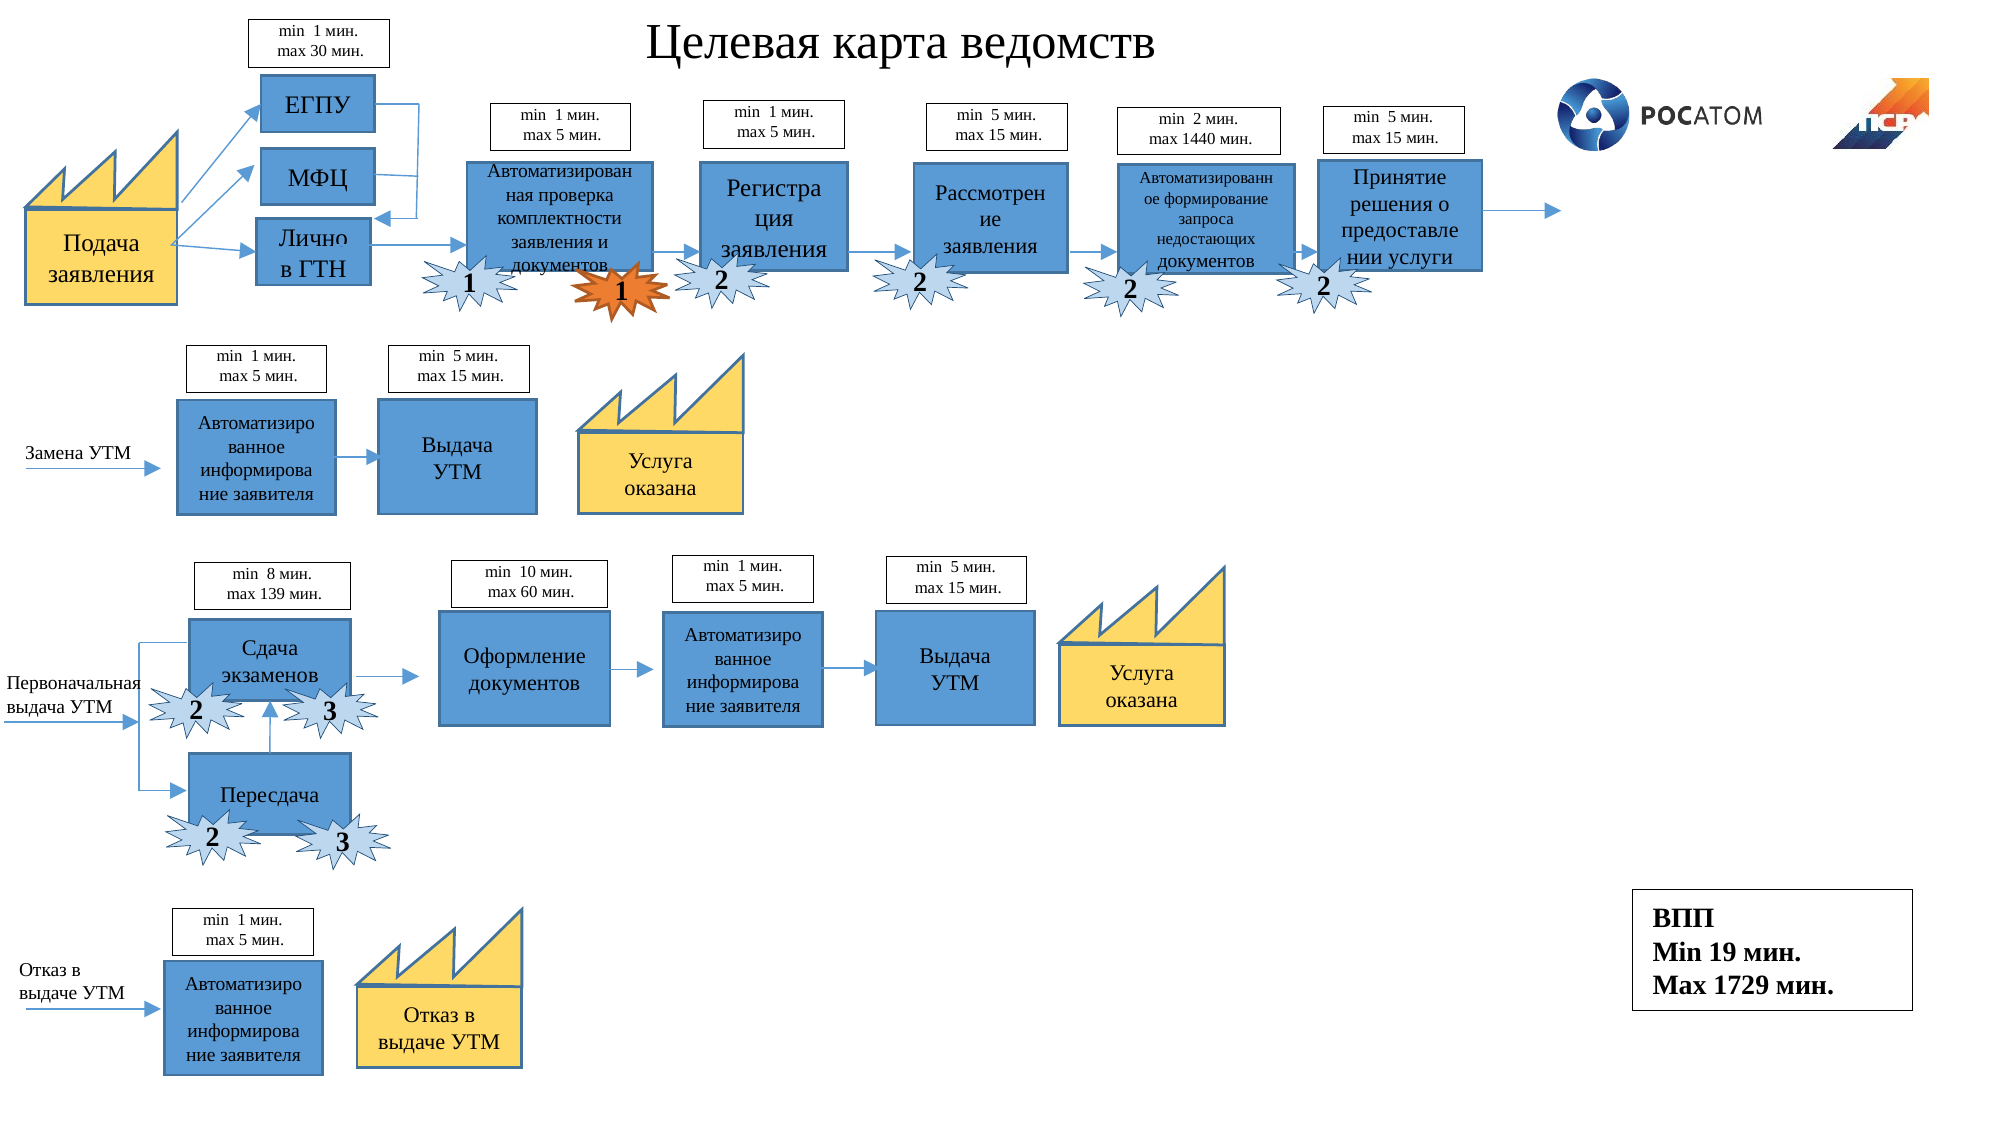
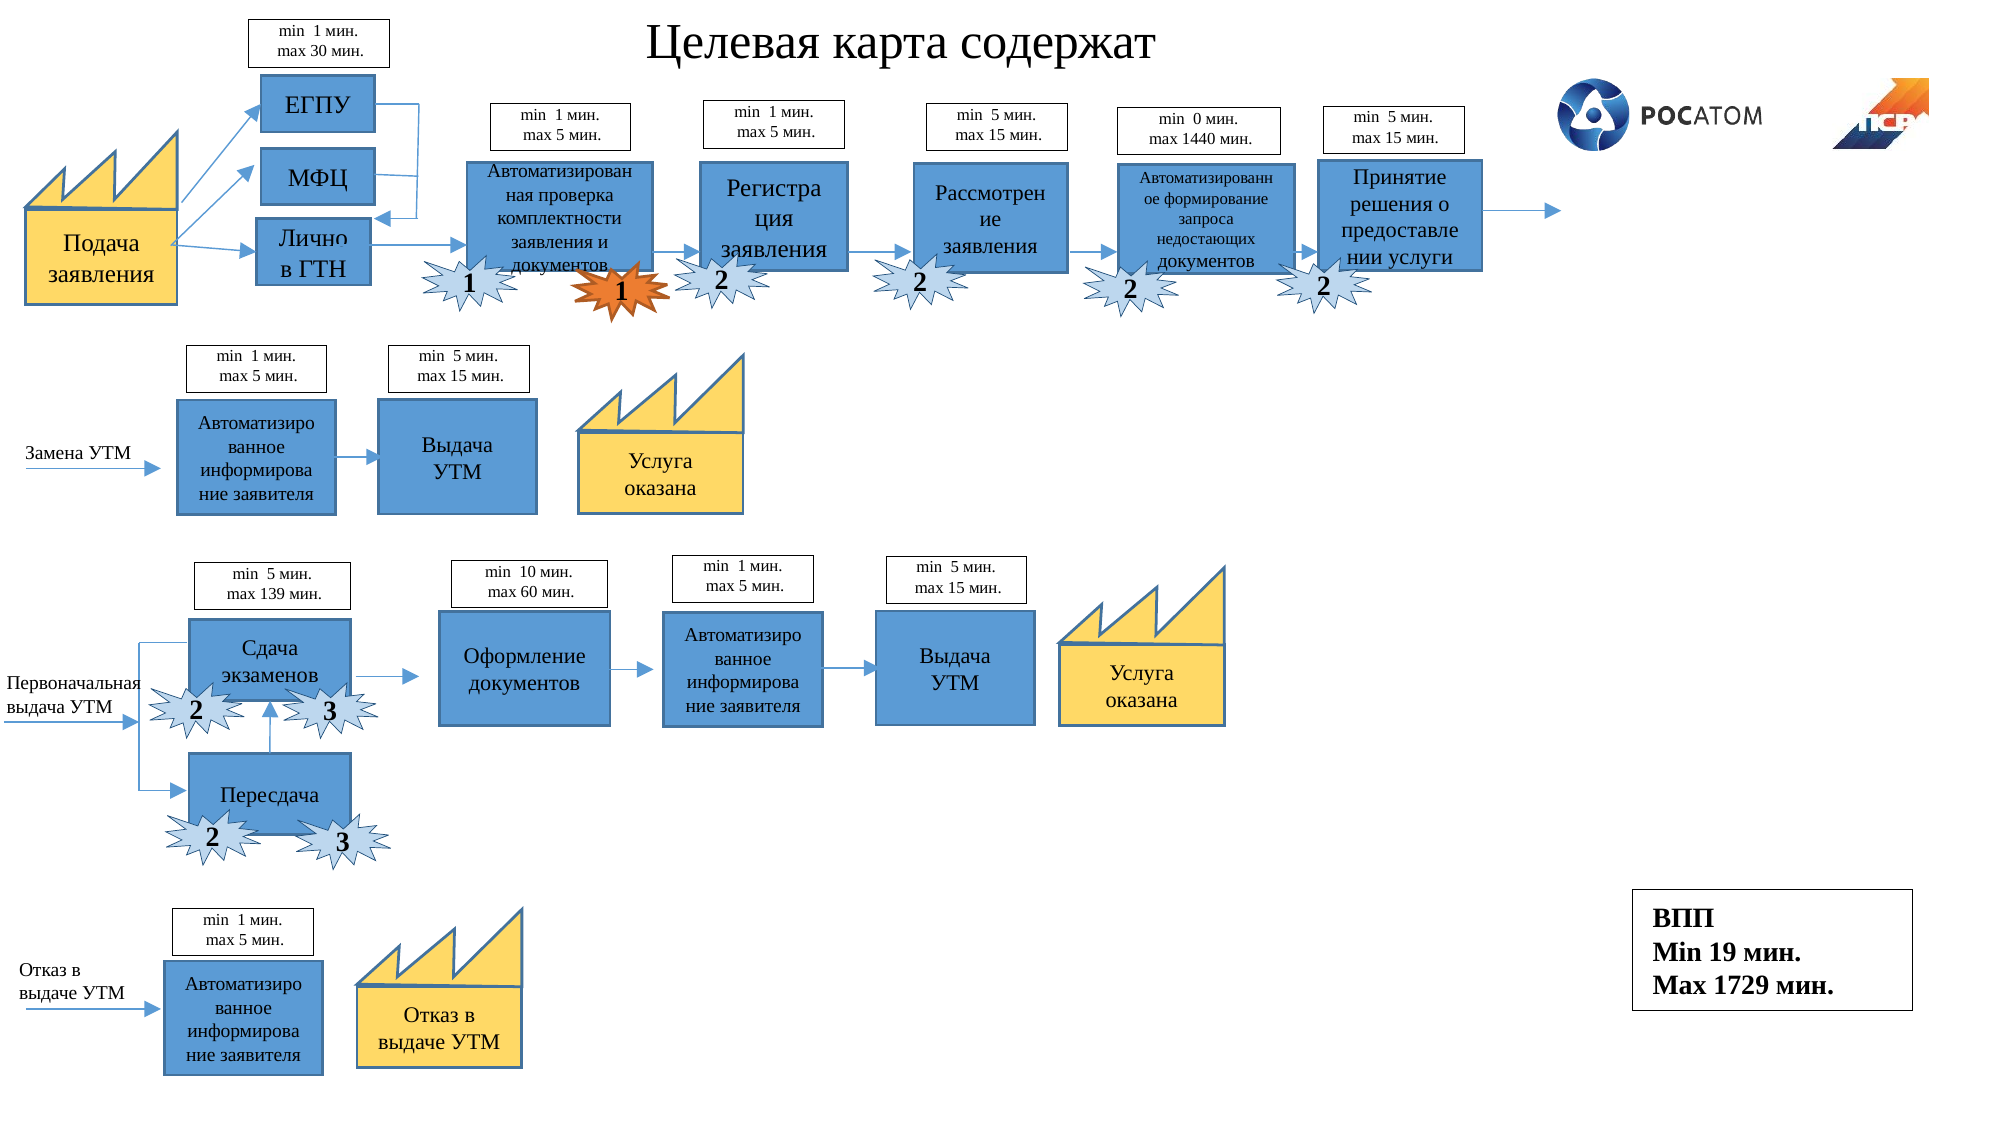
ведомств: ведомств -> содержат
min 2: 2 -> 0
8 at (271, 574): 8 -> 5
